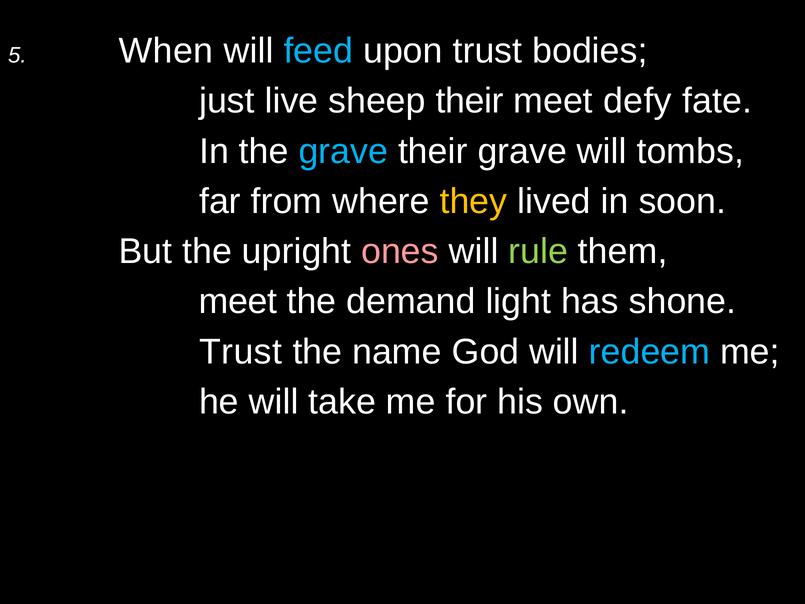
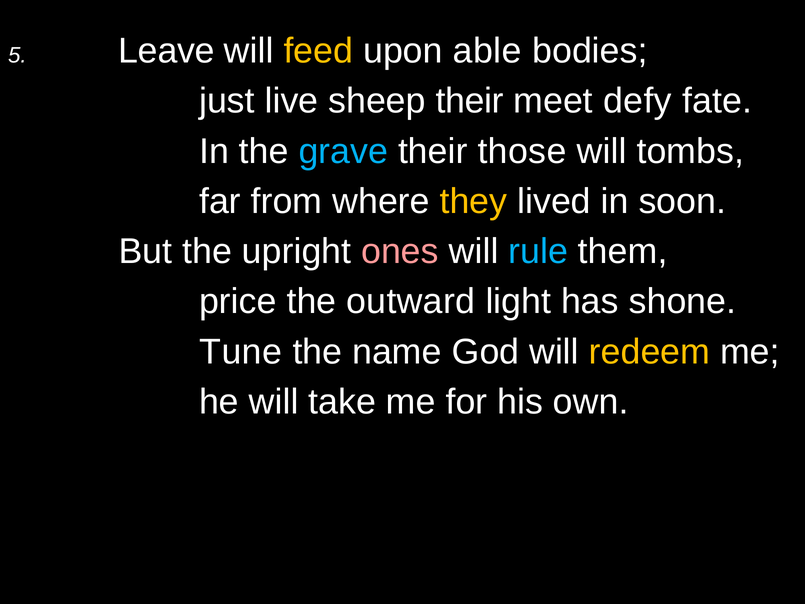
When: When -> Leave
feed colour: light blue -> yellow
upon trust: trust -> able
their grave: grave -> those
rule colour: light green -> light blue
meet at (238, 301): meet -> price
demand: demand -> outward
Trust at (241, 352): Trust -> Tune
redeem colour: light blue -> yellow
